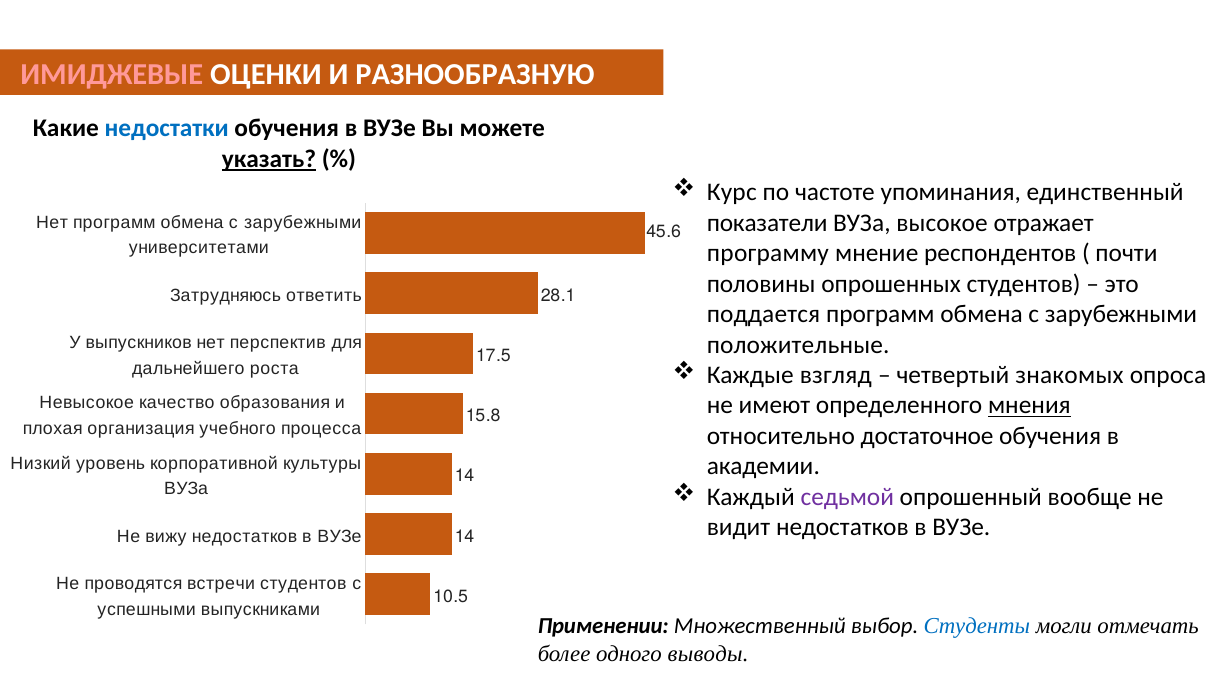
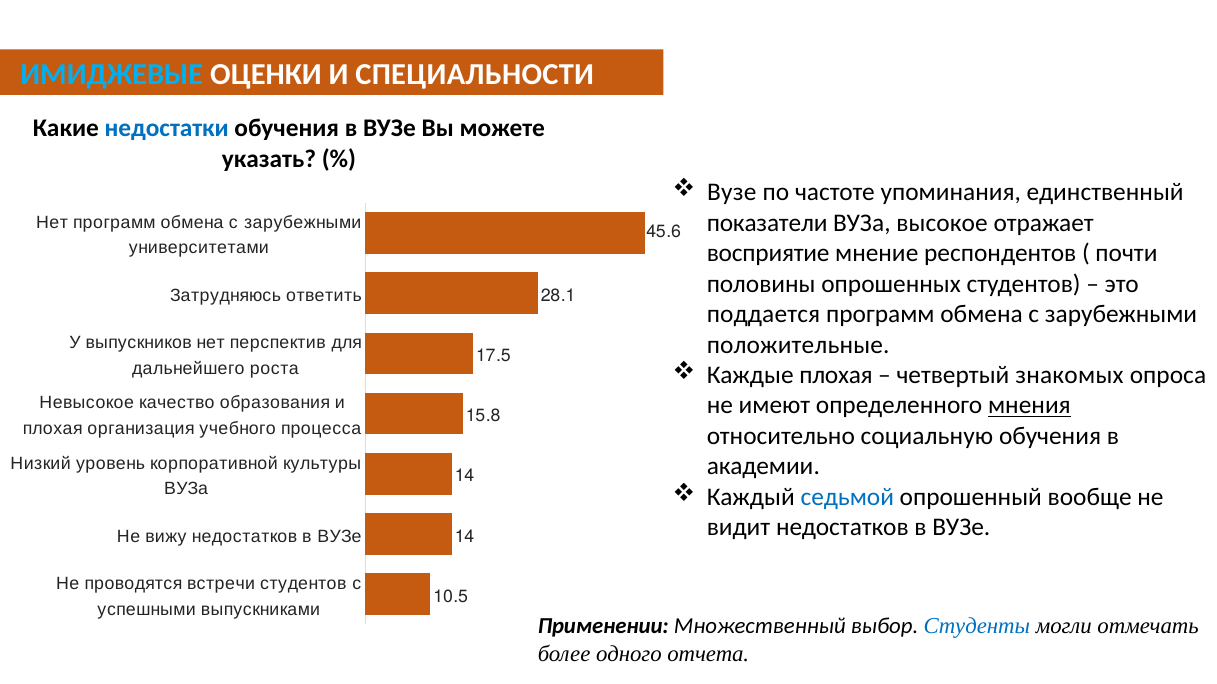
ИМИДЖЕВЫЕ colour: pink -> light blue
РАЗНООБРАЗНУЮ: РАЗНООБРАЗНУЮ -> СПЕЦИАЛЬНОСТИ
указать underline: present -> none
Курс at (732, 193): Курс -> Вузе
программу: программу -> восприятие
Каждые взгляд: взгляд -> плохая
достаточное: достаточное -> социальную
седьмой colour: purple -> blue
выводы: выводы -> отчета
